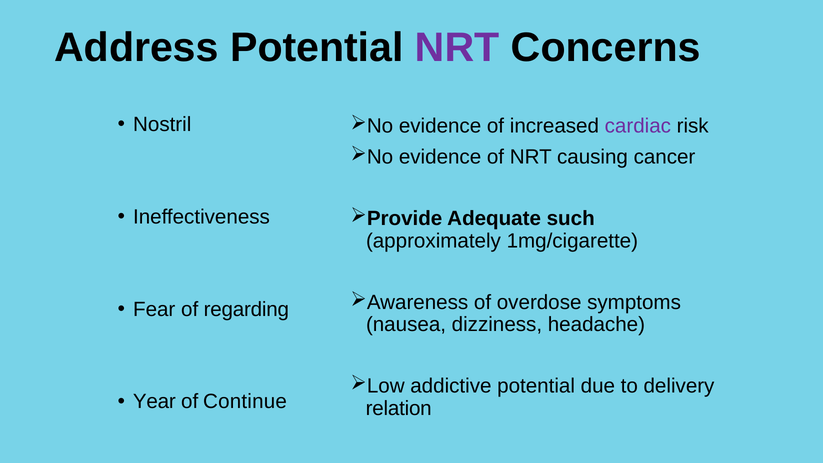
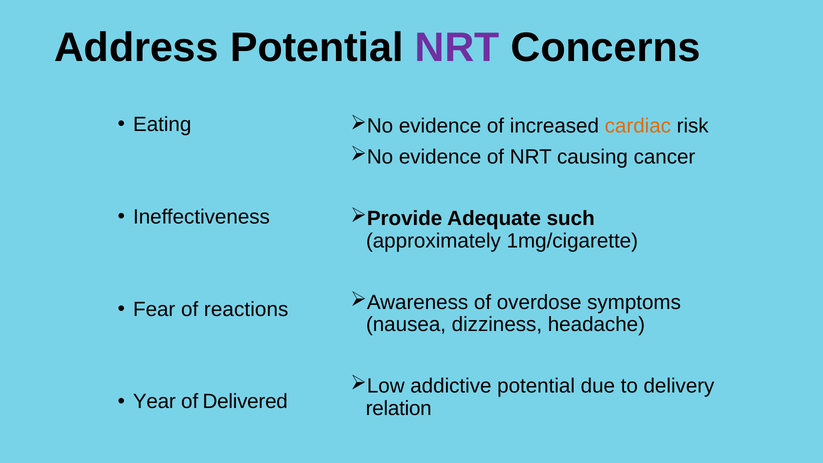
Nostril: Nostril -> Eating
cardiac colour: purple -> orange
regarding: regarding -> reactions
Continue: Continue -> Delivered
